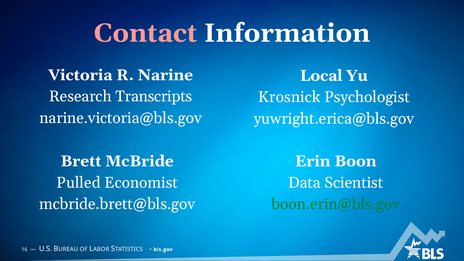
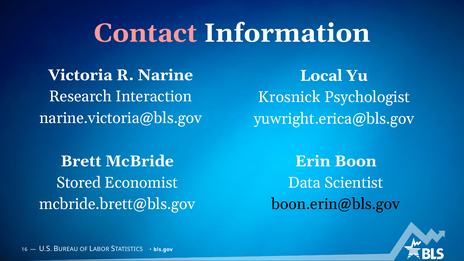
Transcripts: Transcripts -> Interaction
Pulled: Pulled -> Stored
boon.erin@bls.gov colour: green -> black
